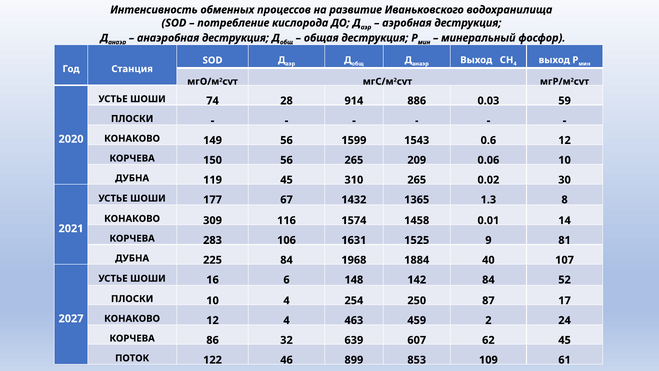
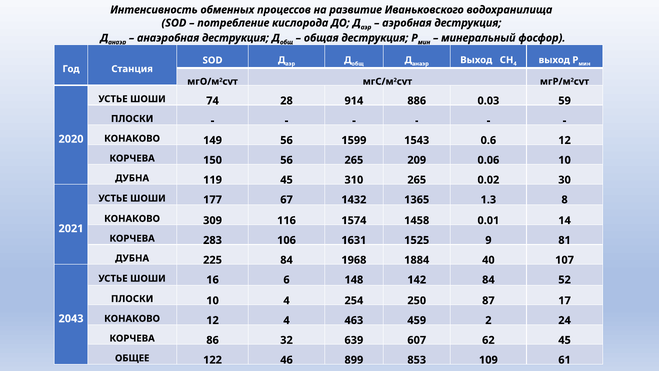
2027: 2027 -> 2043
ПОТОК: ПОТОК -> ОБЩЕЕ
